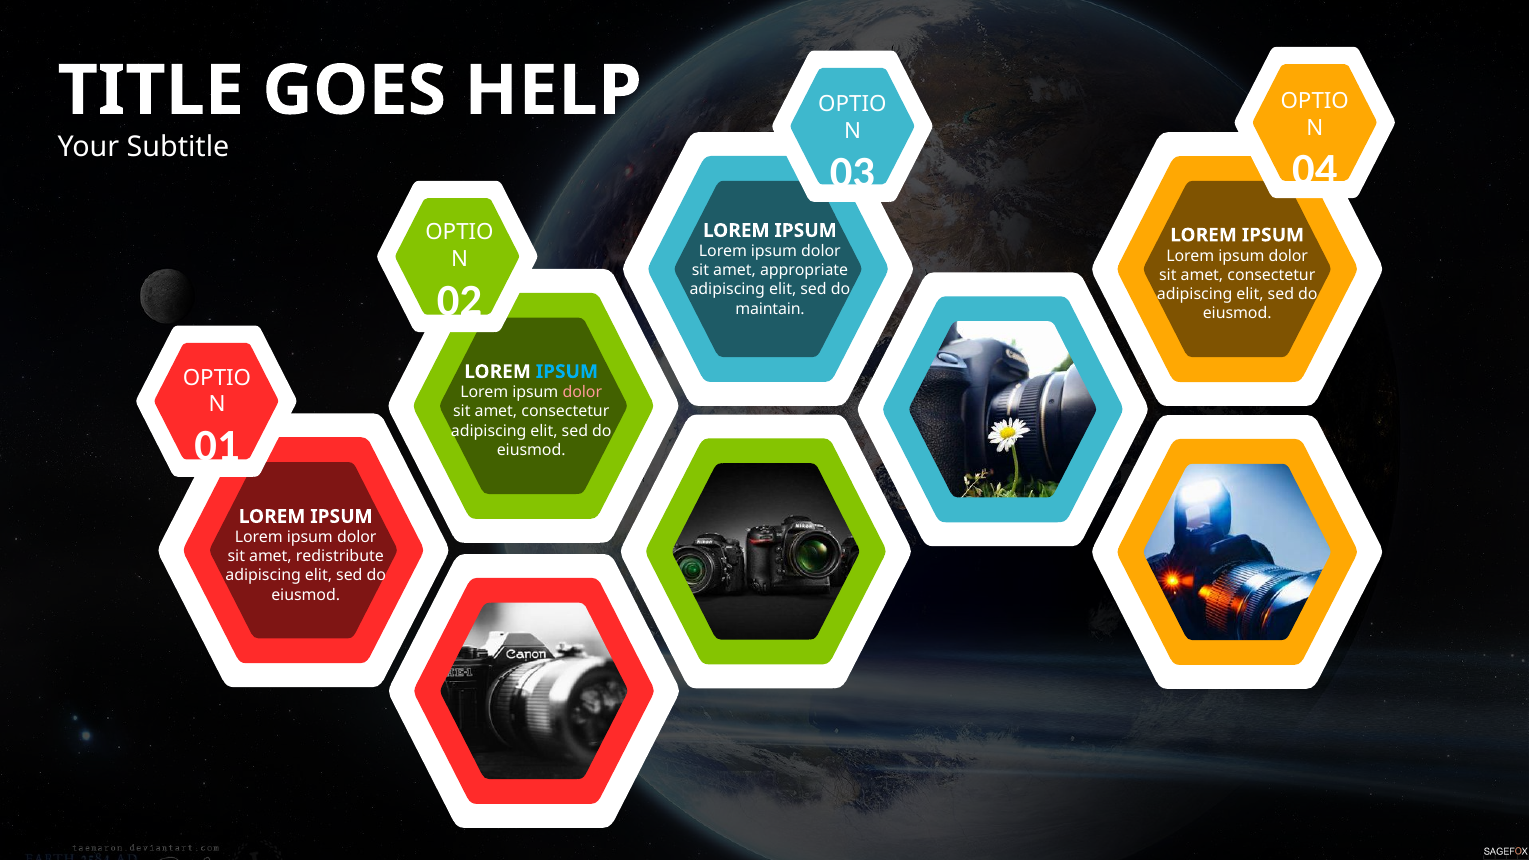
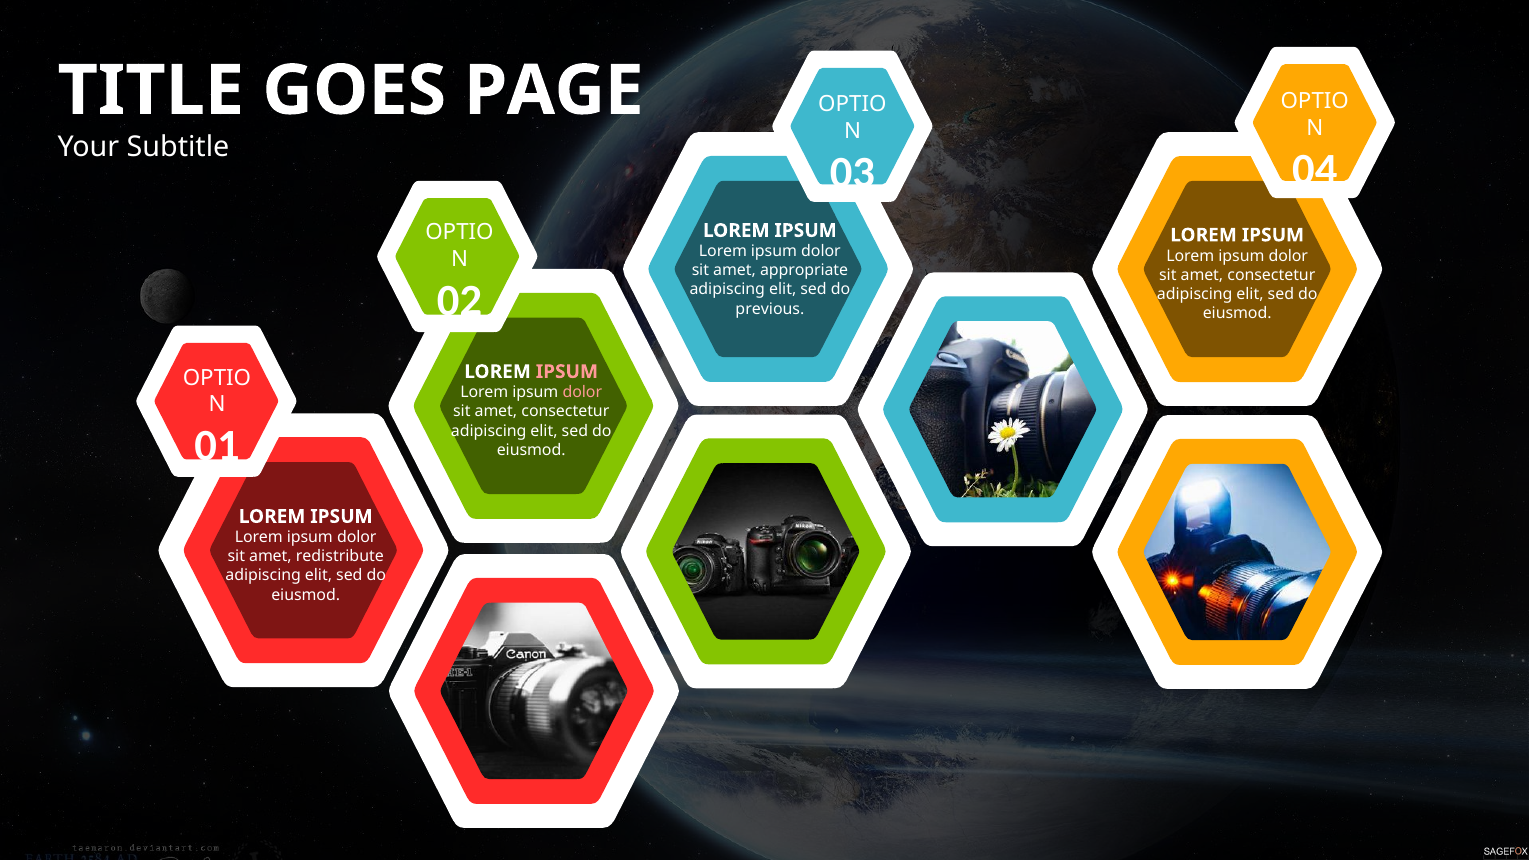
HELP: HELP -> PAGE
maintain: maintain -> previous
IPSUM at (567, 372) colour: light blue -> pink
